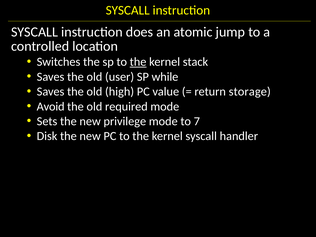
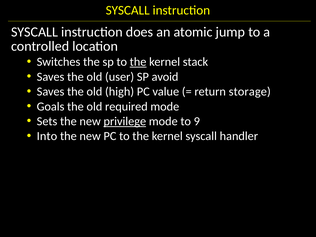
while: while -> avoid
Avoid: Avoid -> Goals
privilege underline: none -> present
7: 7 -> 9
Disk: Disk -> Into
